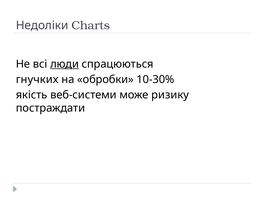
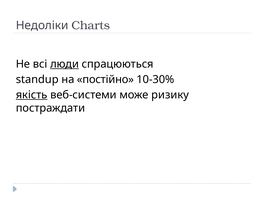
гнучких: гнучких -> standup
обробки: обробки -> постійно
якість underline: none -> present
